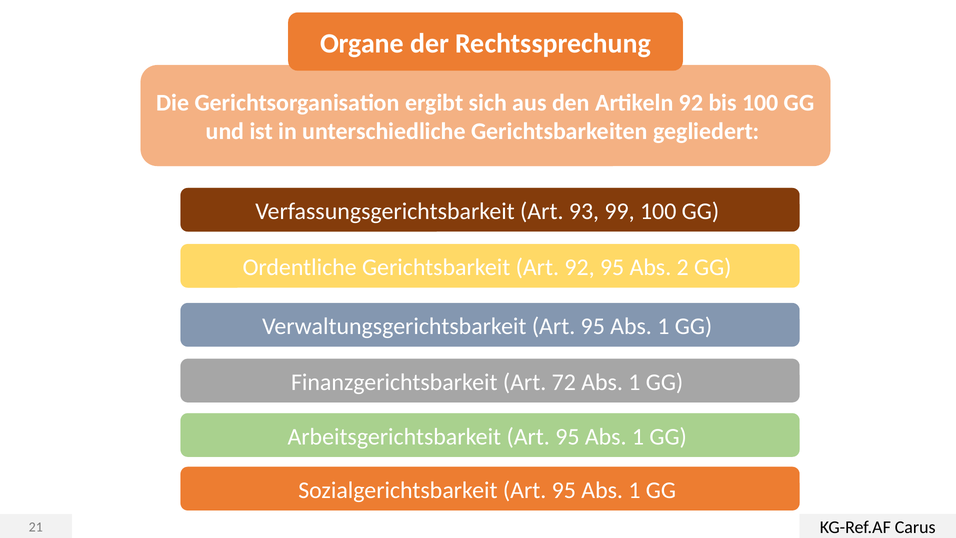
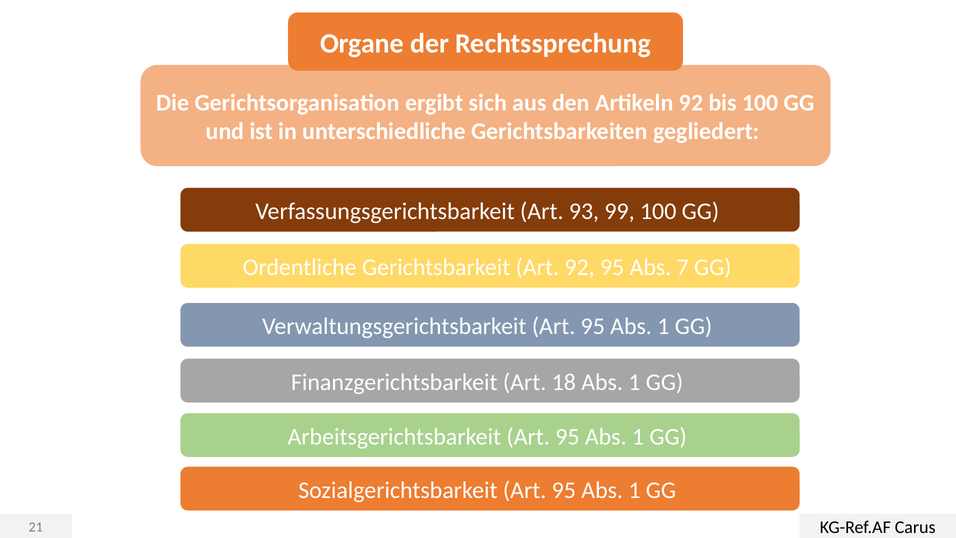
2: 2 -> 7
72: 72 -> 18
